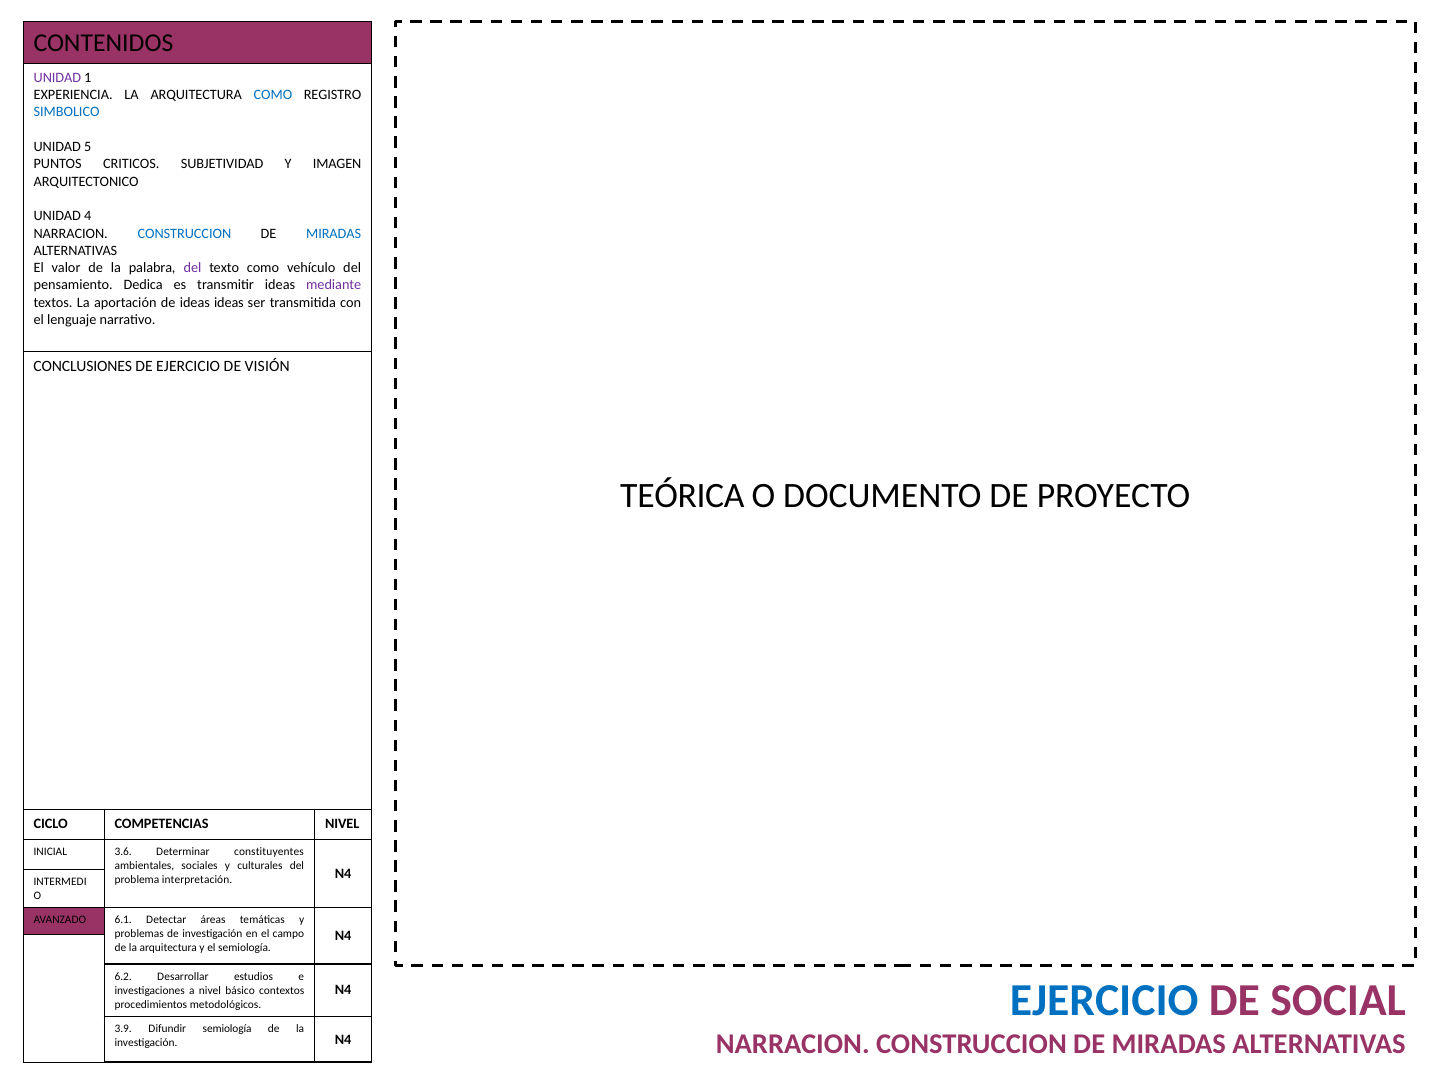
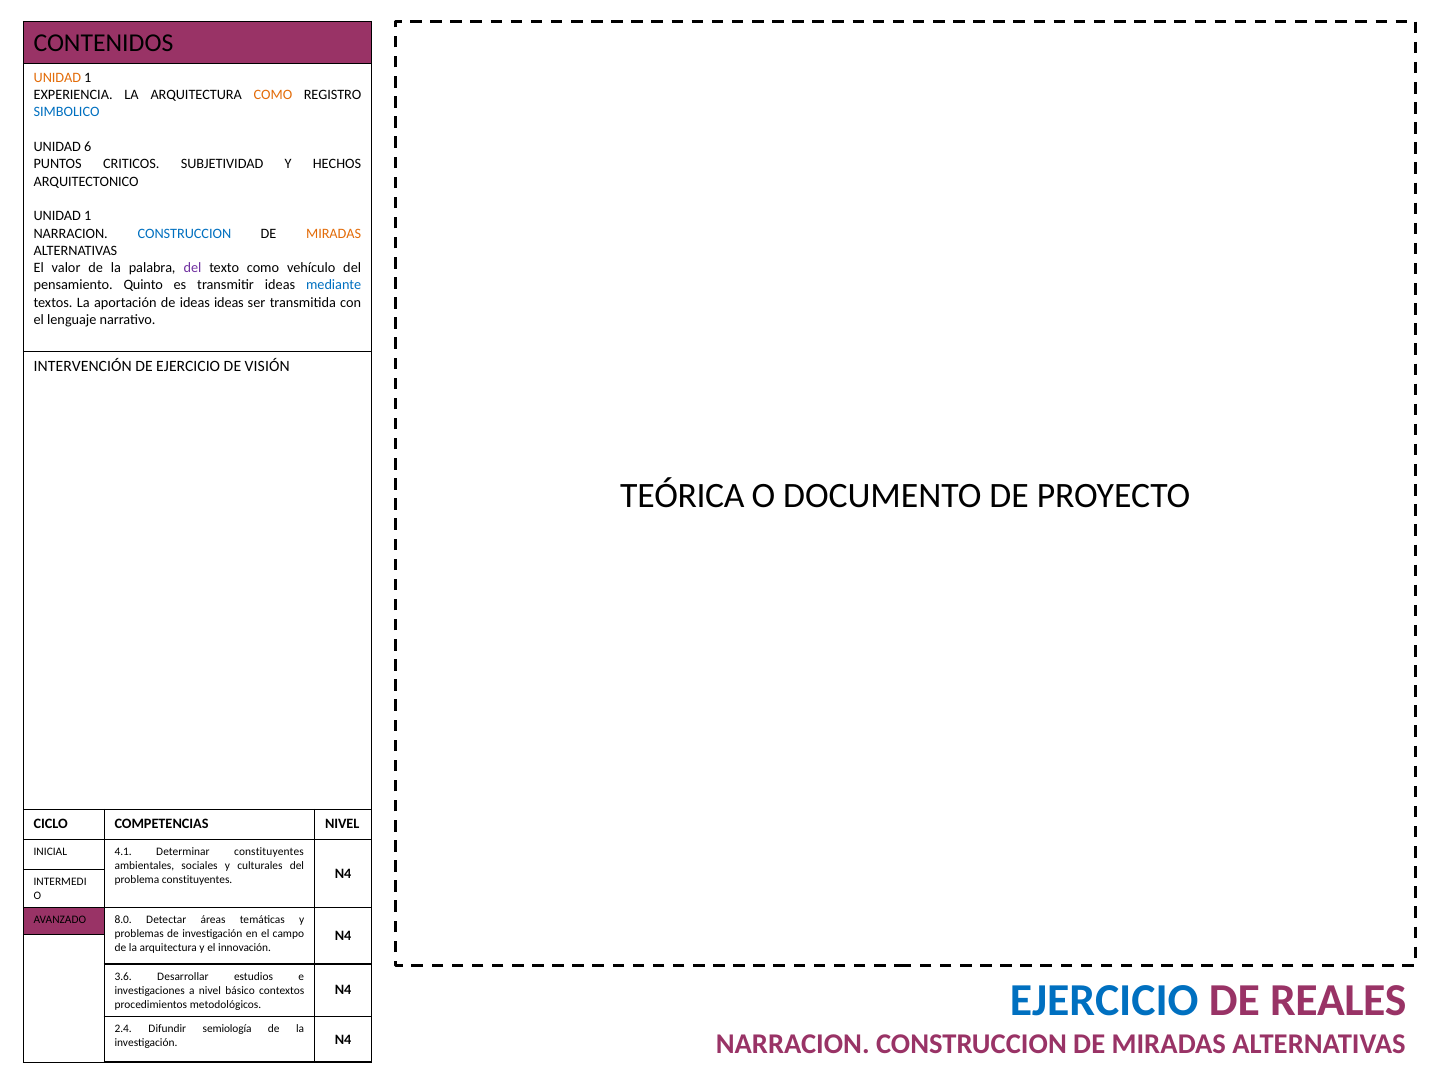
UNIDAD at (57, 77) colour: purple -> orange
COMO at (273, 95) colour: blue -> orange
5: 5 -> 6
IMAGEN: IMAGEN -> HECHOS
4 at (88, 216): 4 -> 1
MIRADAS at (334, 233) colour: blue -> orange
Dedica: Dedica -> Quinto
mediante colour: purple -> blue
CONCLUSIONES: CONCLUSIONES -> INTERVENCIÓN
3.6: 3.6 -> 4.1
problema interpretación: interpretación -> constituyentes
6.1: 6.1 -> 8.0
el semiología: semiología -> innovación
6.2: 6.2 -> 3.6
SOCIAL: SOCIAL -> REALES
3.9: 3.9 -> 2.4
